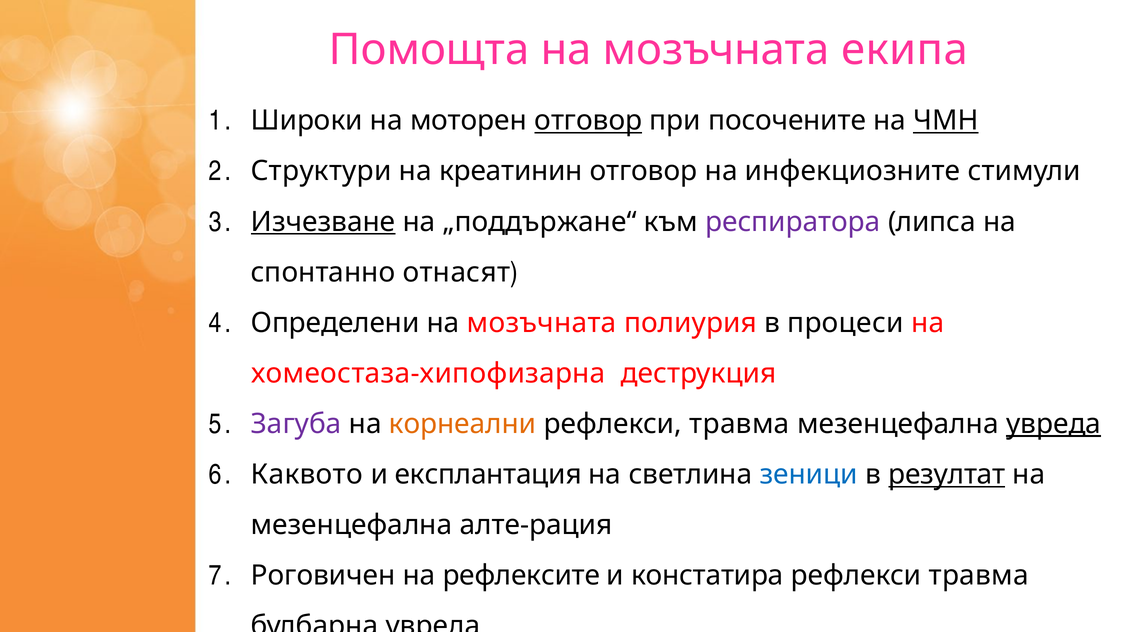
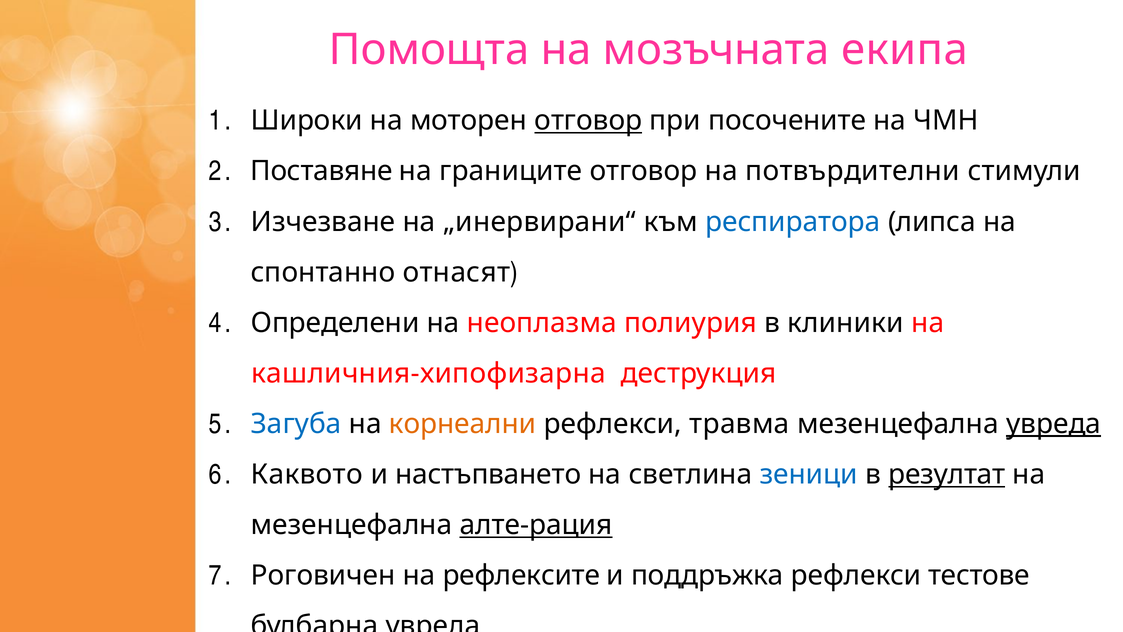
ЧМН underline: present -> none
Структури: Структури -> Поставяне
креатинин: креатинин -> границите
инфекциозните: инфекциозните -> потвърдителни
Изчезване underline: present -> none
„поддържане“: „поддържане“ -> „инервирани“
респиратора colour: purple -> blue
мозъчната at (542, 323): мозъчната -> неоплазма
процеси: процеси -> клиники
хомеостаза-хипофизарна: хомеостаза-хипофизарна -> кашличния-хипофизарна
Загуба colour: purple -> blue
експлантация: експлантация -> настъпването
алте-рация underline: none -> present
констатира: констатира -> поддръжка
травма at (979, 575): травма -> тестове
